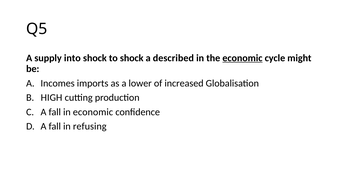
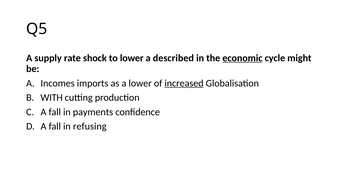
into: into -> rate
to shock: shock -> lower
increased underline: none -> present
HIGH: HIGH -> WITH
in economic: economic -> payments
